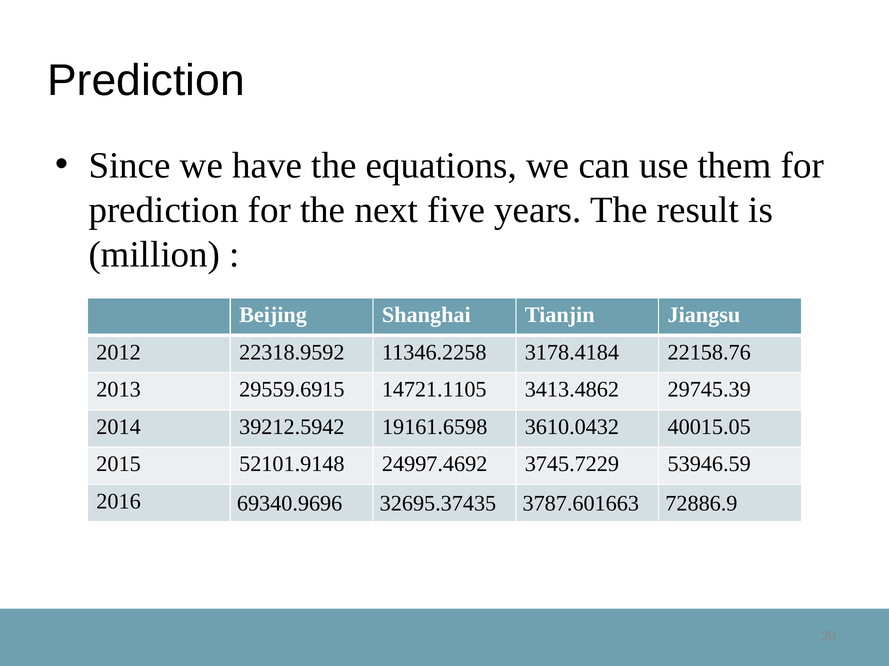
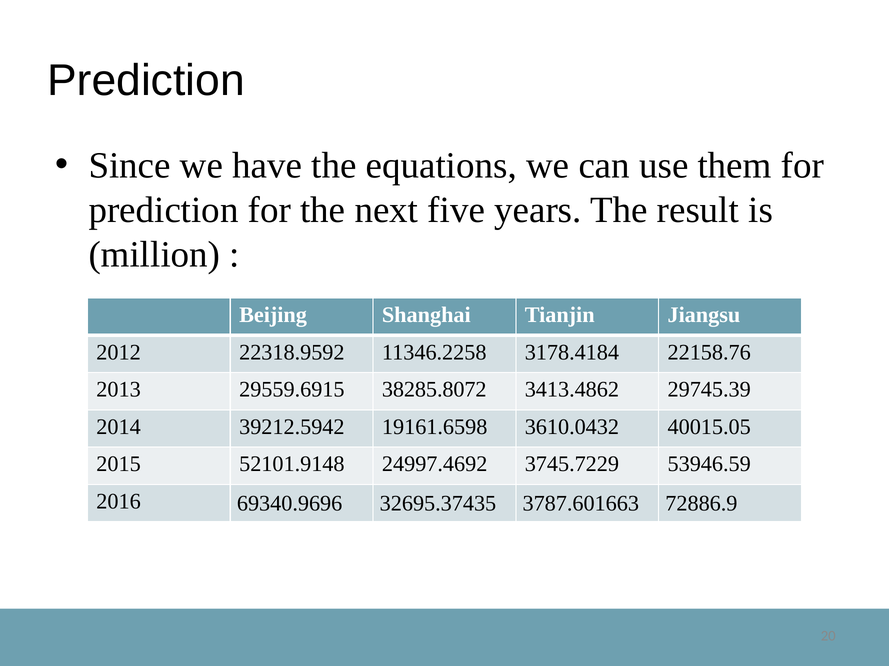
14721.1105: 14721.1105 -> 38285.8072
